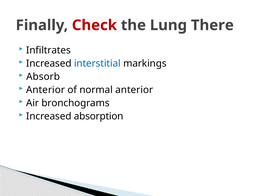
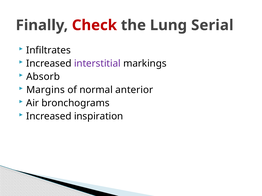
There: There -> Serial
interstitial colour: blue -> purple
Anterior at (46, 90): Anterior -> Margins
absorption: absorption -> inspiration
